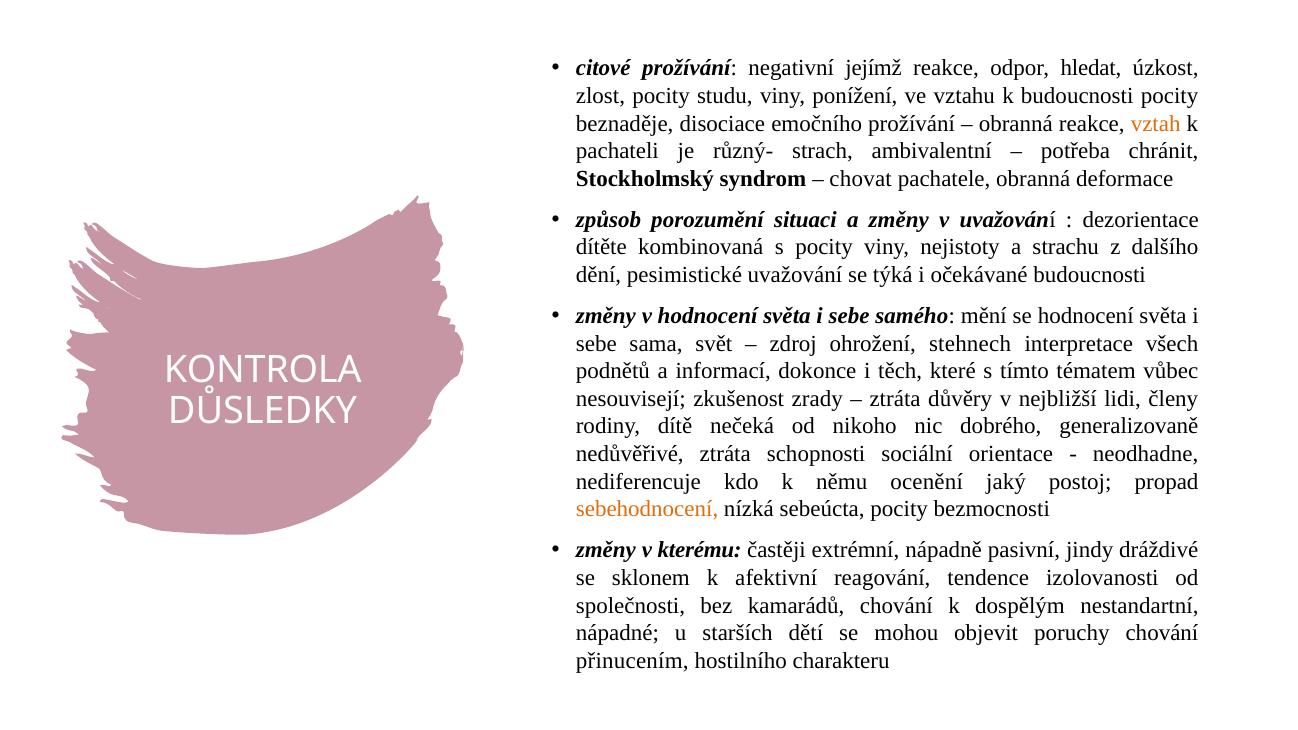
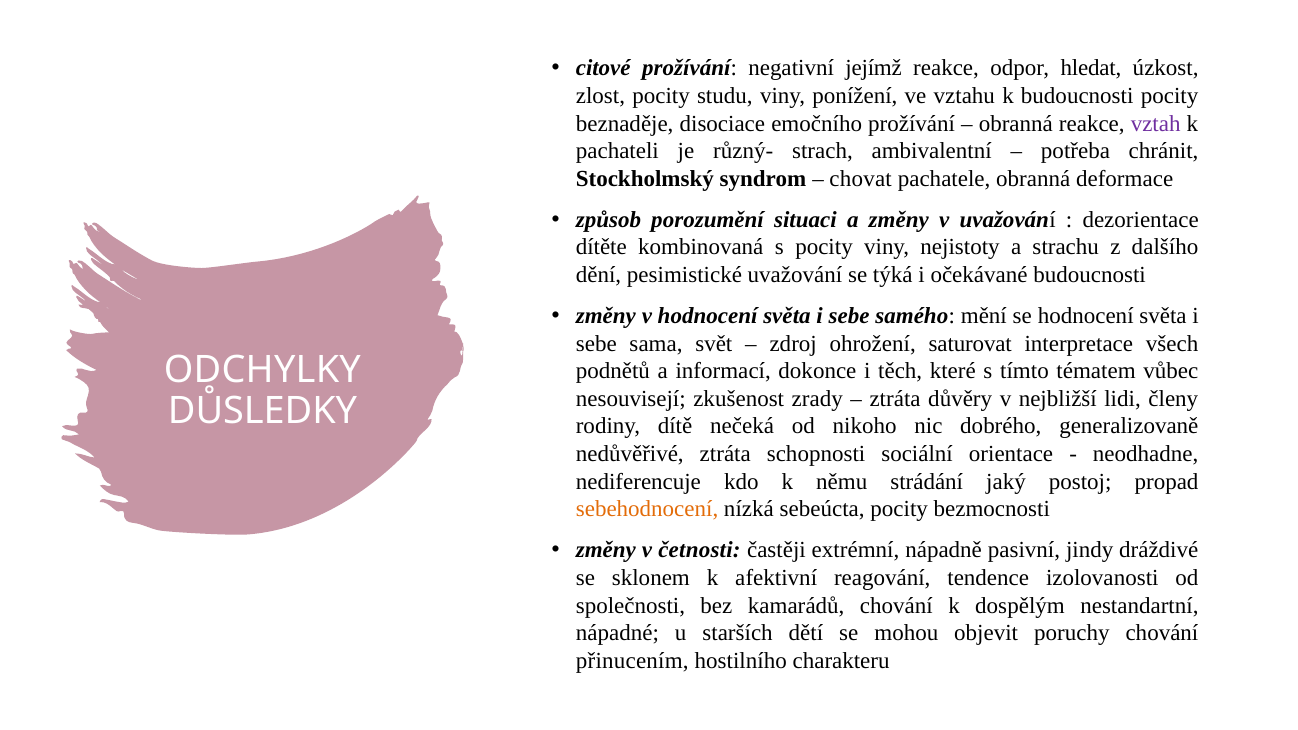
vztah colour: orange -> purple
stehnech: stehnech -> saturovat
KONTROLA: KONTROLA -> ODCHYLKY
ocenění: ocenění -> strádání
kterému: kterému -> četnosti
